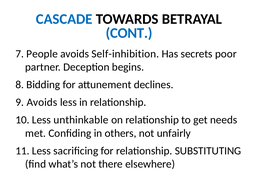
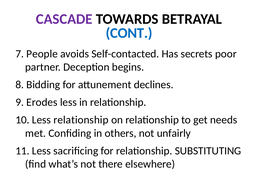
CASCADE colour: blue -> purple
Self-inhibition: Self-inhibition -> Self-contacted
9 Avoids: Avoids -> Erodes
Less unthinkable: unthinkable -> relationship
